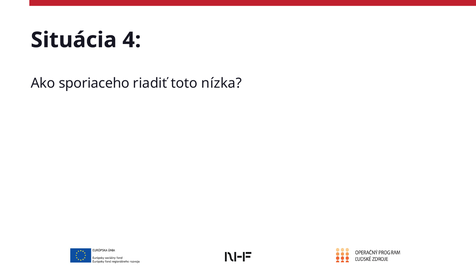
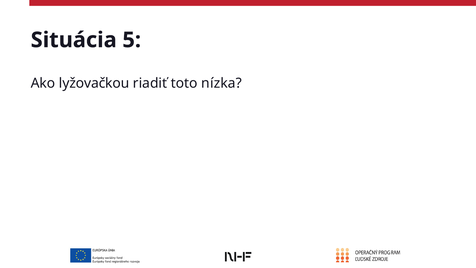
4: 4 -> 5
sporiaceho: sporiaceho -> lyžovačkou
